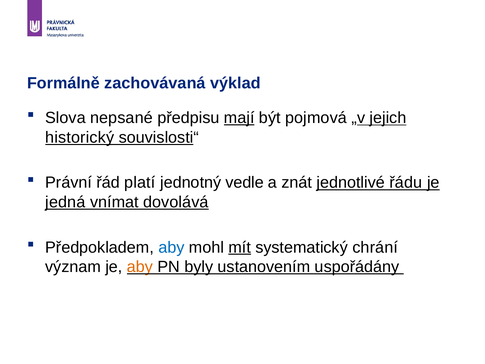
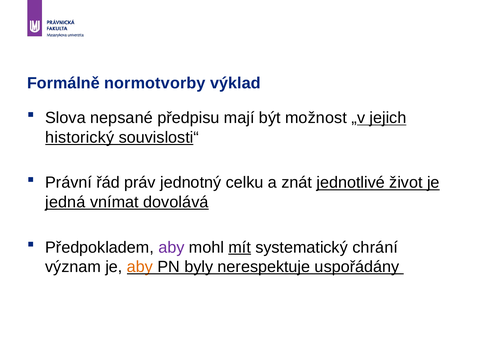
zachovávaná: zachovávaná -> normotvorby
mají underline: present -> none
pojmová: pojmová -> možnost
platí: platí -> práv
vedle: vedle -> celku
řádu: řádu -> život
aby at (171, 247) colour: blue -> purple
ustanovením: ustanovením -> nerespektuje
